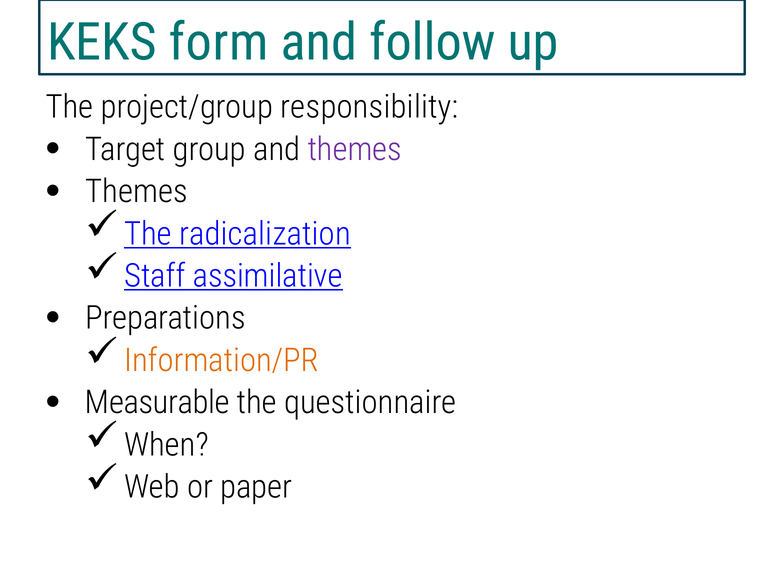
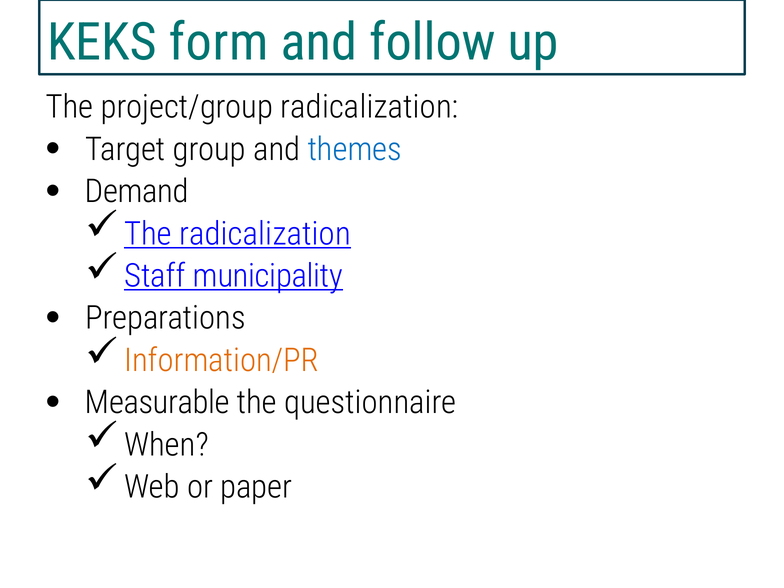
project/group responsibility: responsibility -> radicalization
themes at (355, 149) colour: purple -> blue
Themes at (136, 192): Themes -> Demand
assimilative: assimilative -> municipality
